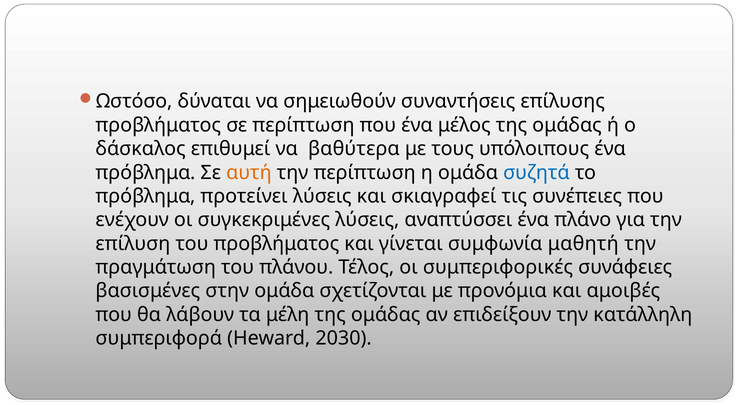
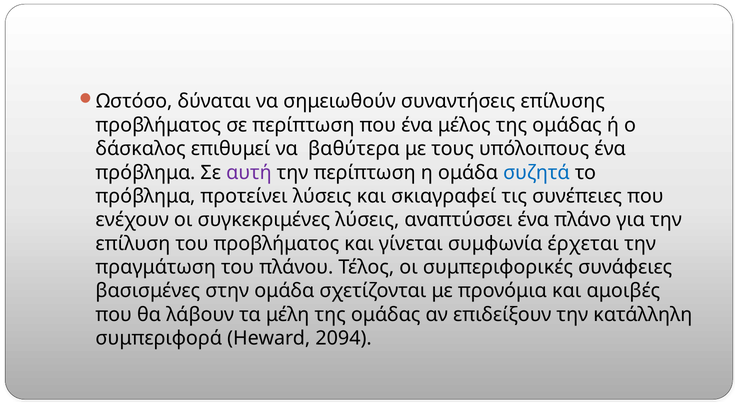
αυτή colour: orange -> purple
μαθητή: μαθητή -> έρχεται
2030: 2030 -> 2094
